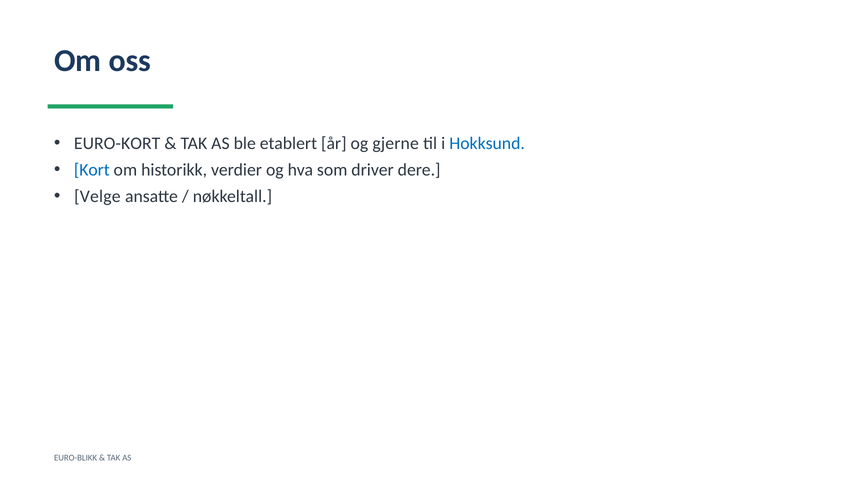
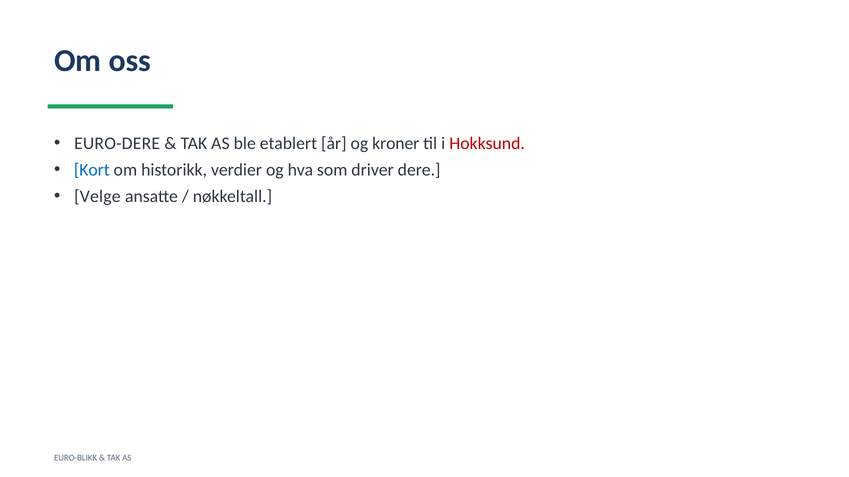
EURO-KORT: EURO-KORT -> EURO-DERE
gjerne: gjerne -> kroner
Hokksund colour: blue -> red
